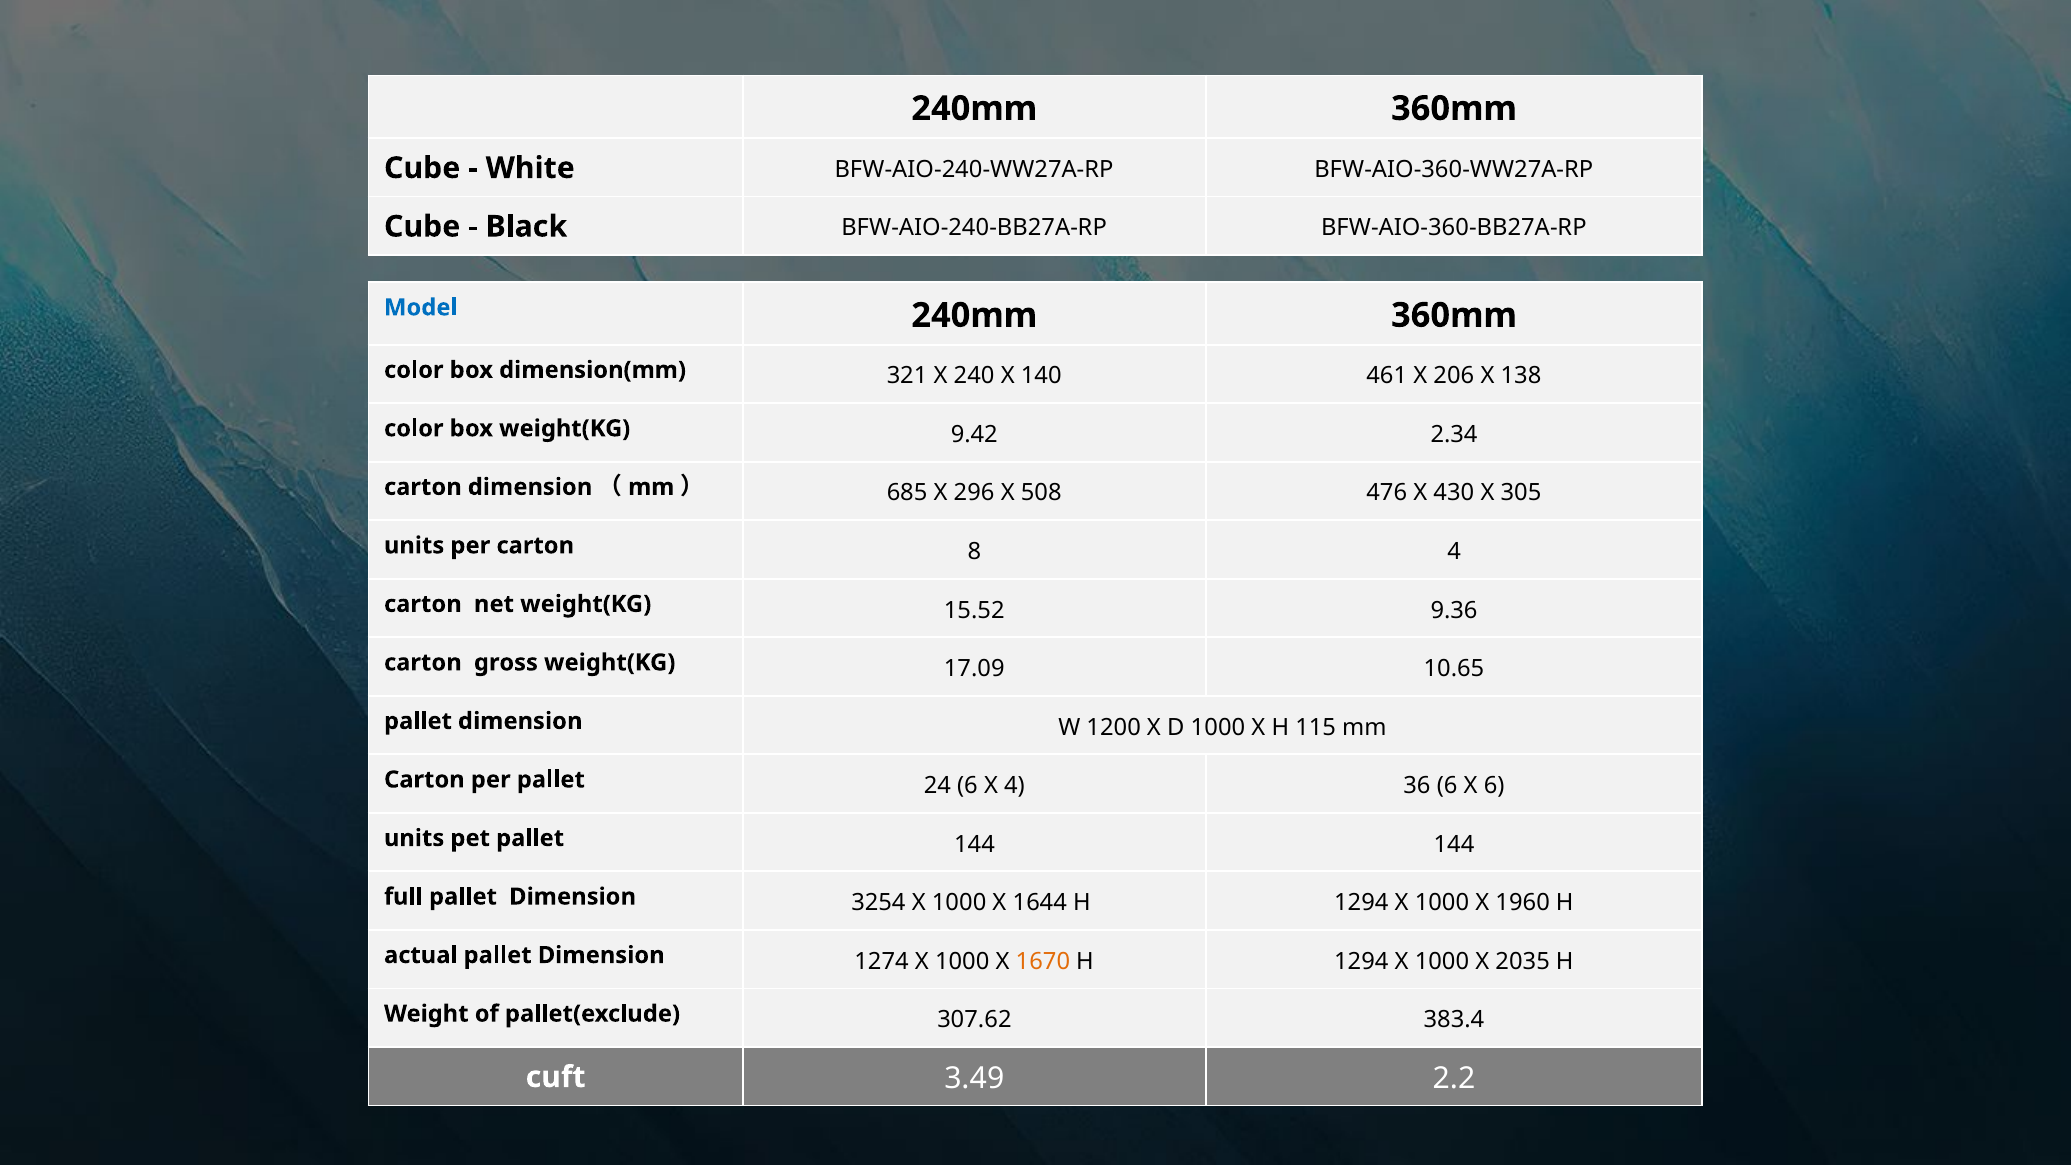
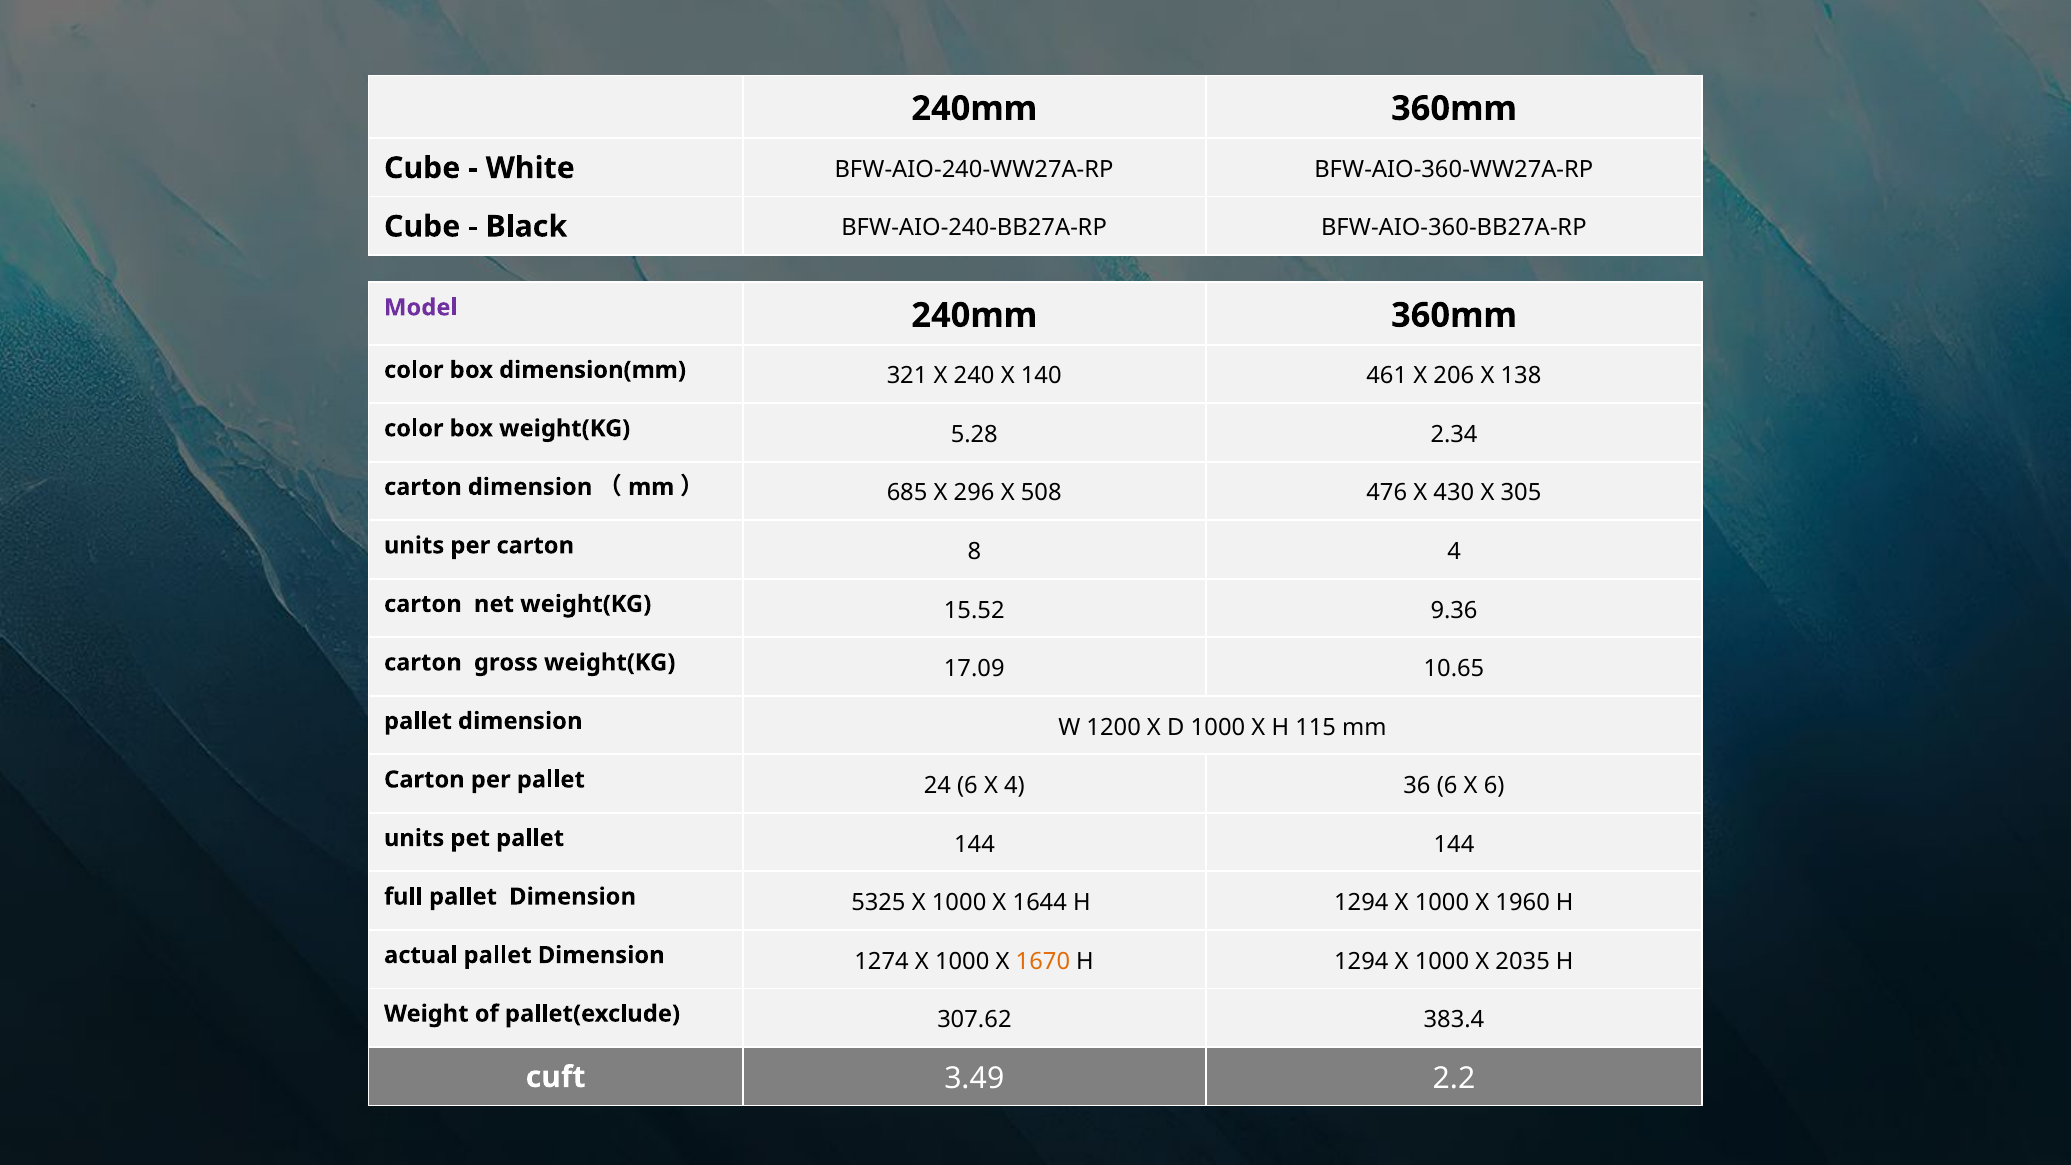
Model colour: blue -> purple
9.42: 9.42 -> 5.28
3254: 3254 -> 5325
